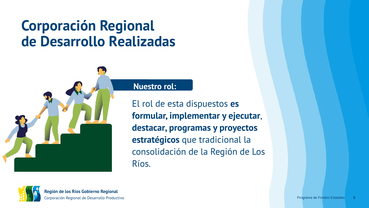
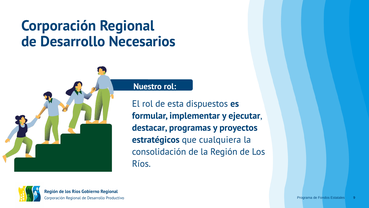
Realizadas: Realizadas -> Necesarios
tradicional: tradicional -> cualquiera
